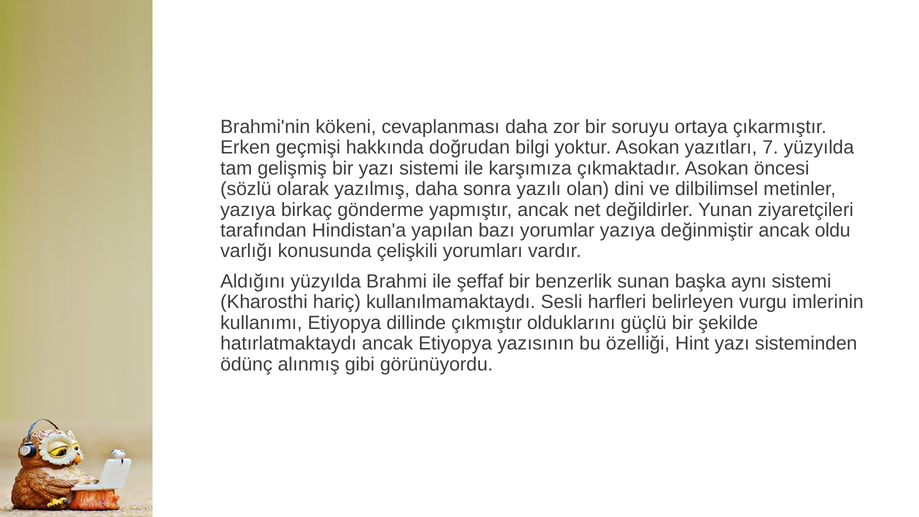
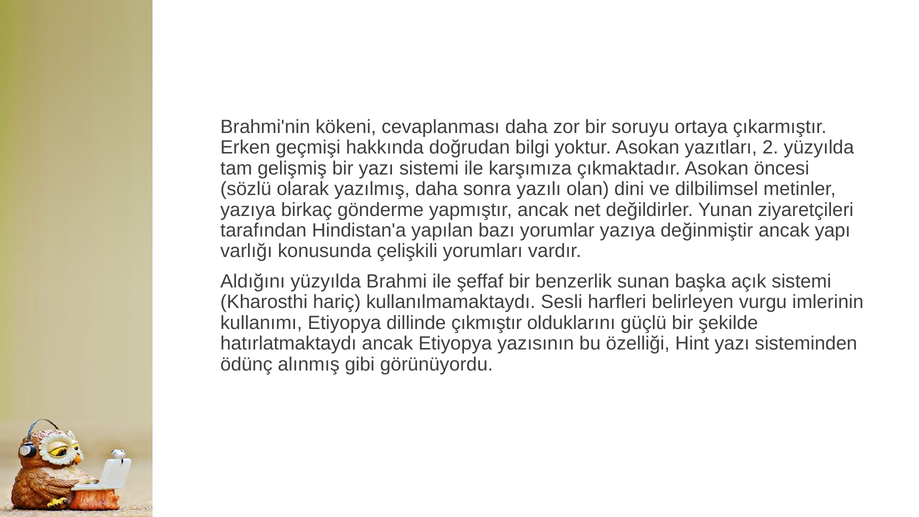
7: 7 -> 2
oldu: oldu -> yapı
aynı: aynı -> açık
